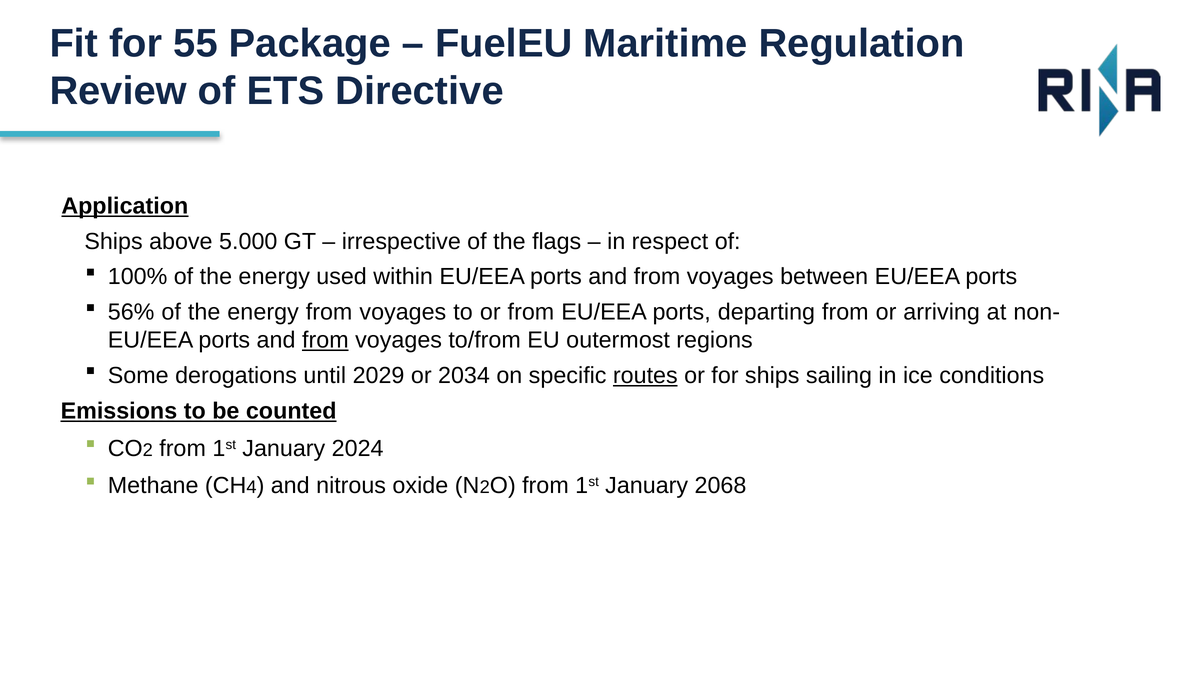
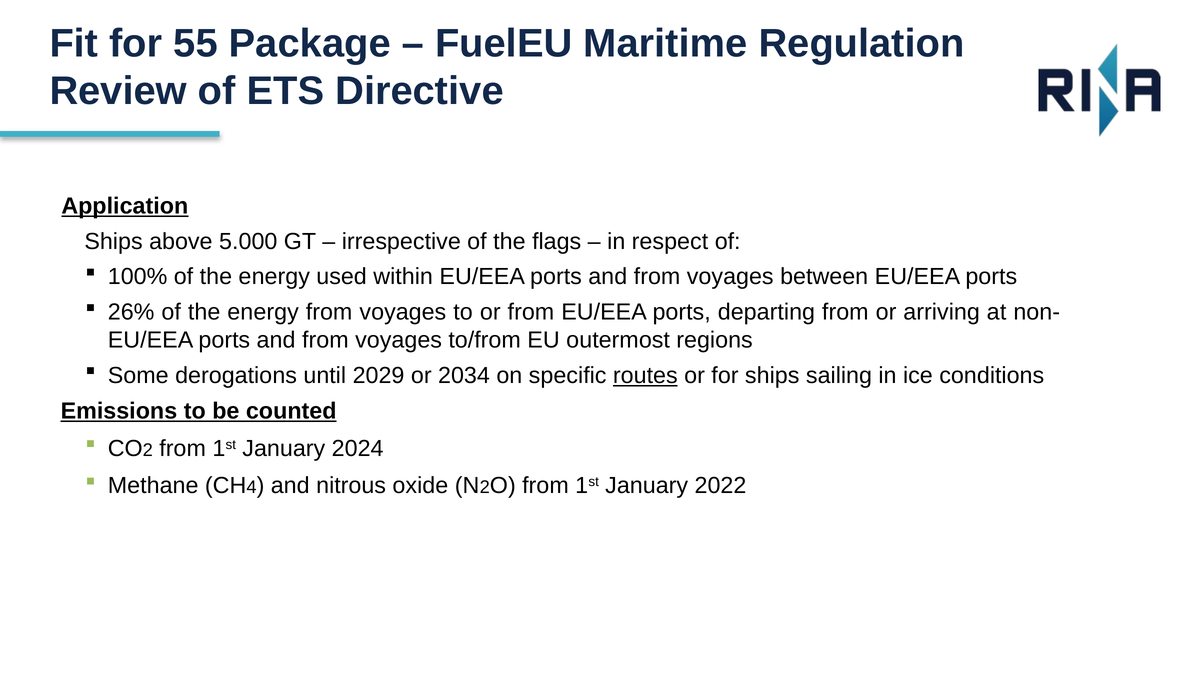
56%: 56% -> 26%
from at (325, 340) underline: present -> none
2068: 2068 -> 2022
